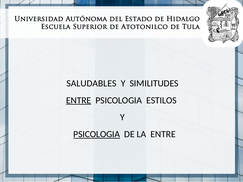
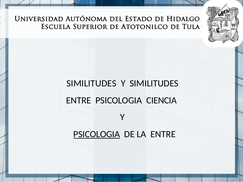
SALUDABLES at (91, 83): SALUDABLES -> SIMILITUDES
ENTRE at (79, 100) underline: present -> none
ESTILOS: ESTILOS -> CIENCIA
